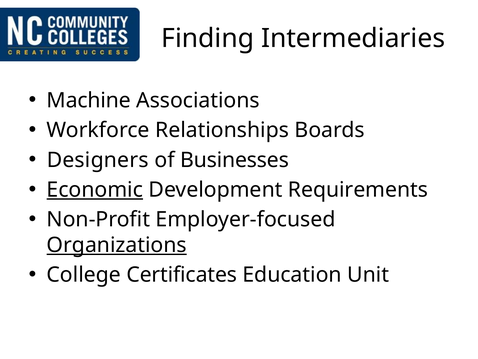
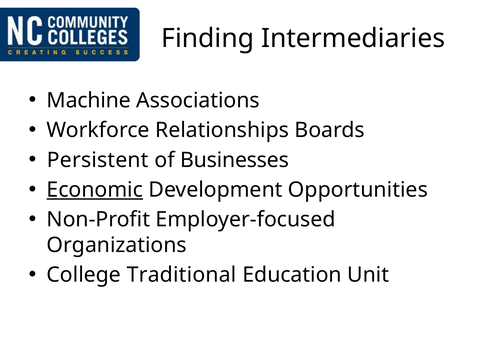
Designers: Designers -> Persistent
Requirements: Requirements -> Opportunities
Organizations underline: present -> none
Certificates: Certificates -> Traditional
